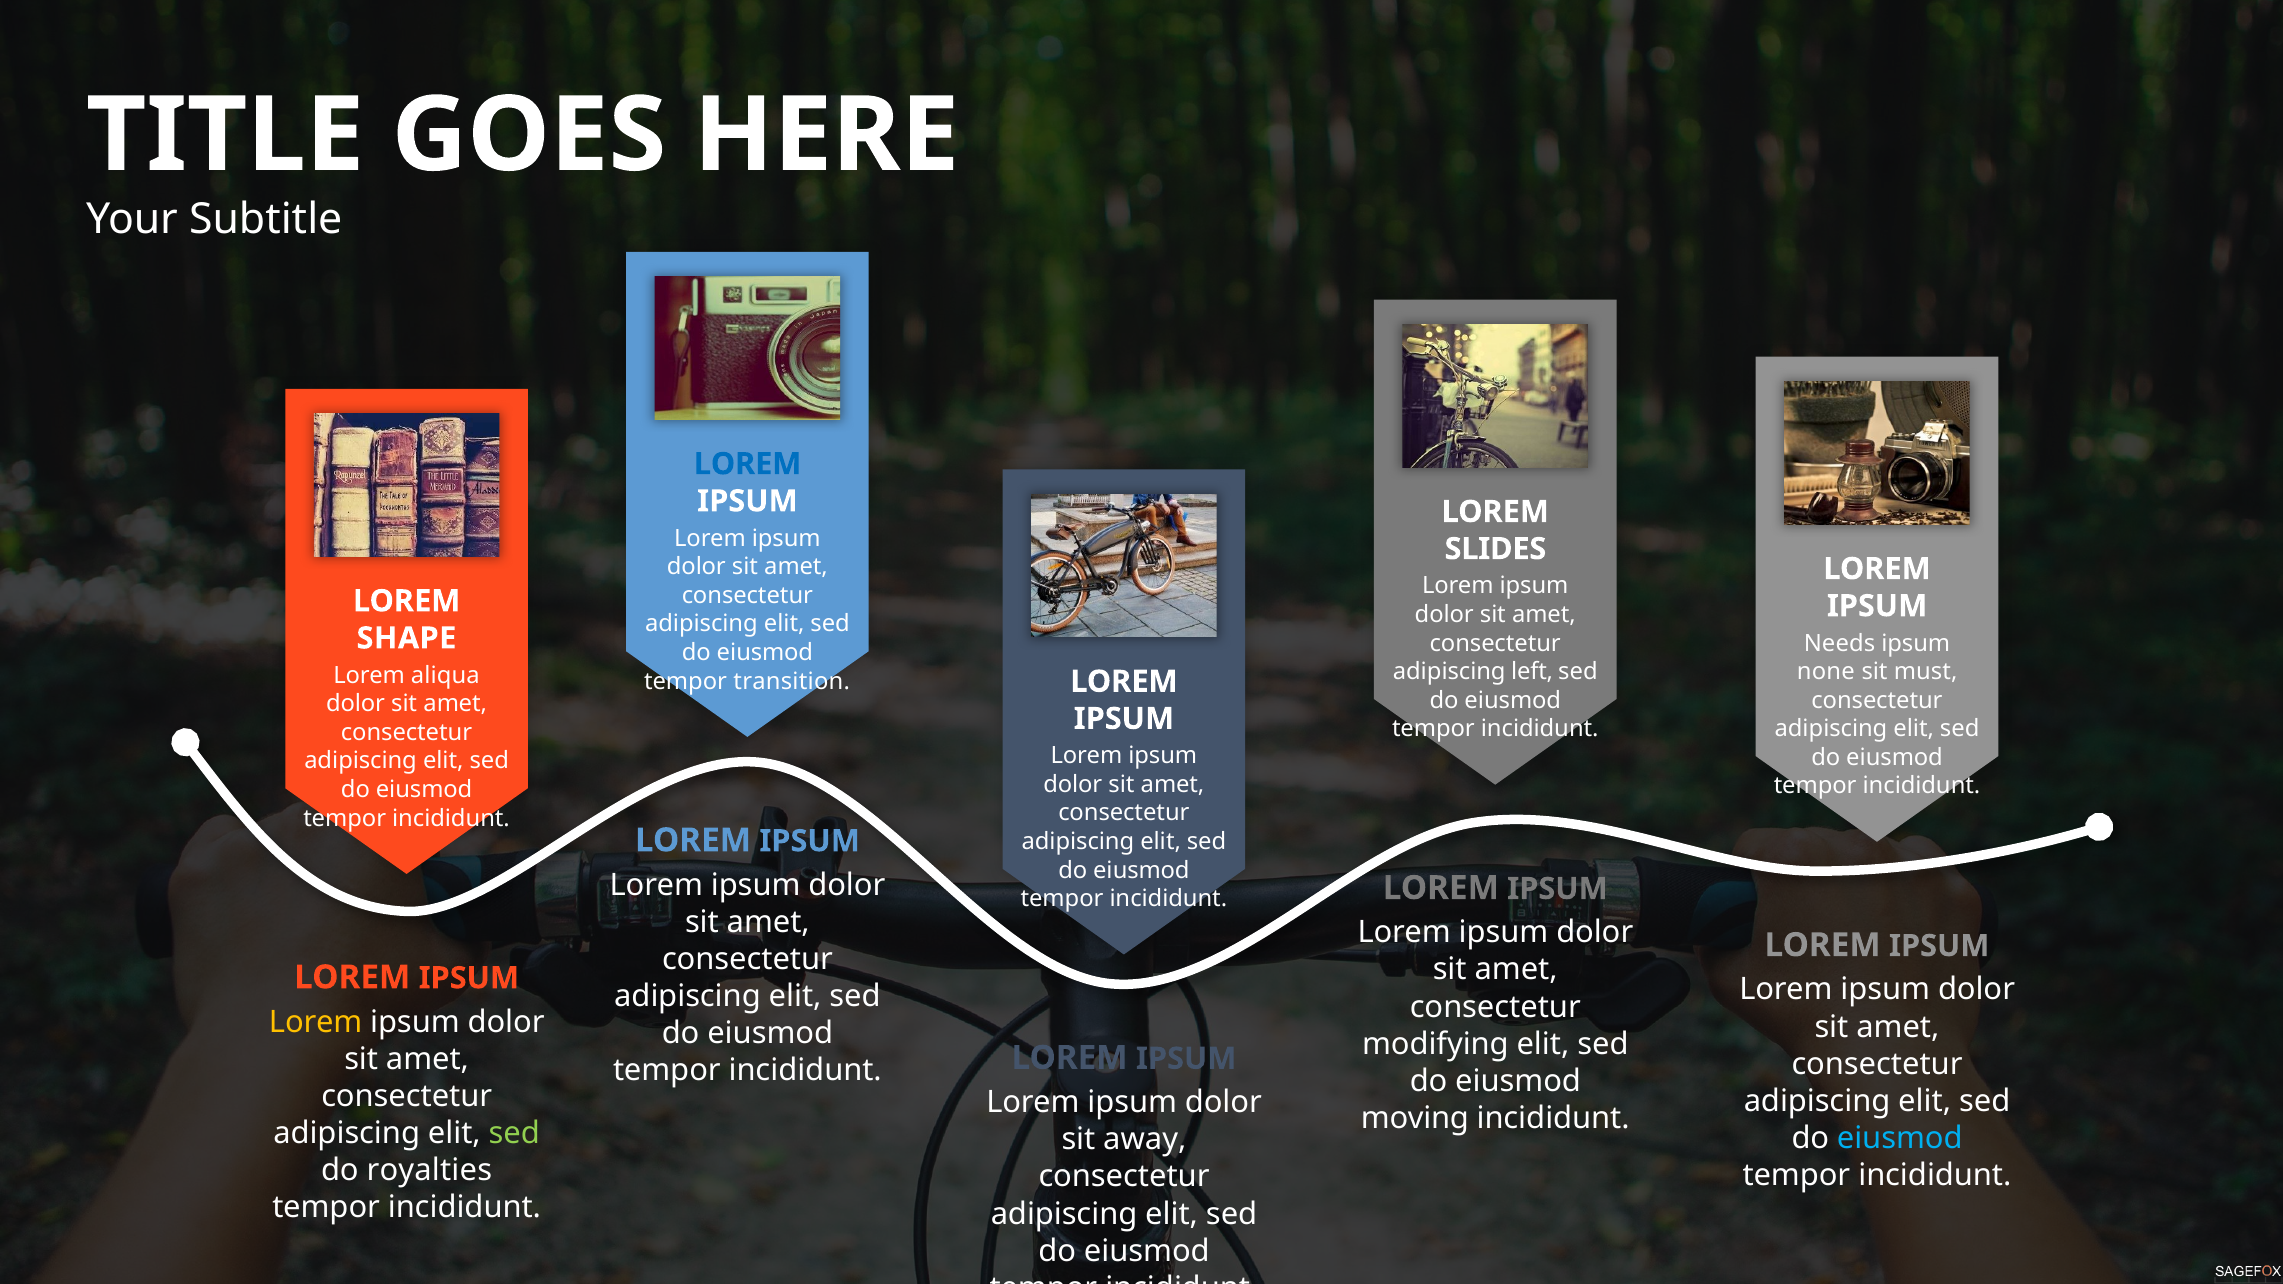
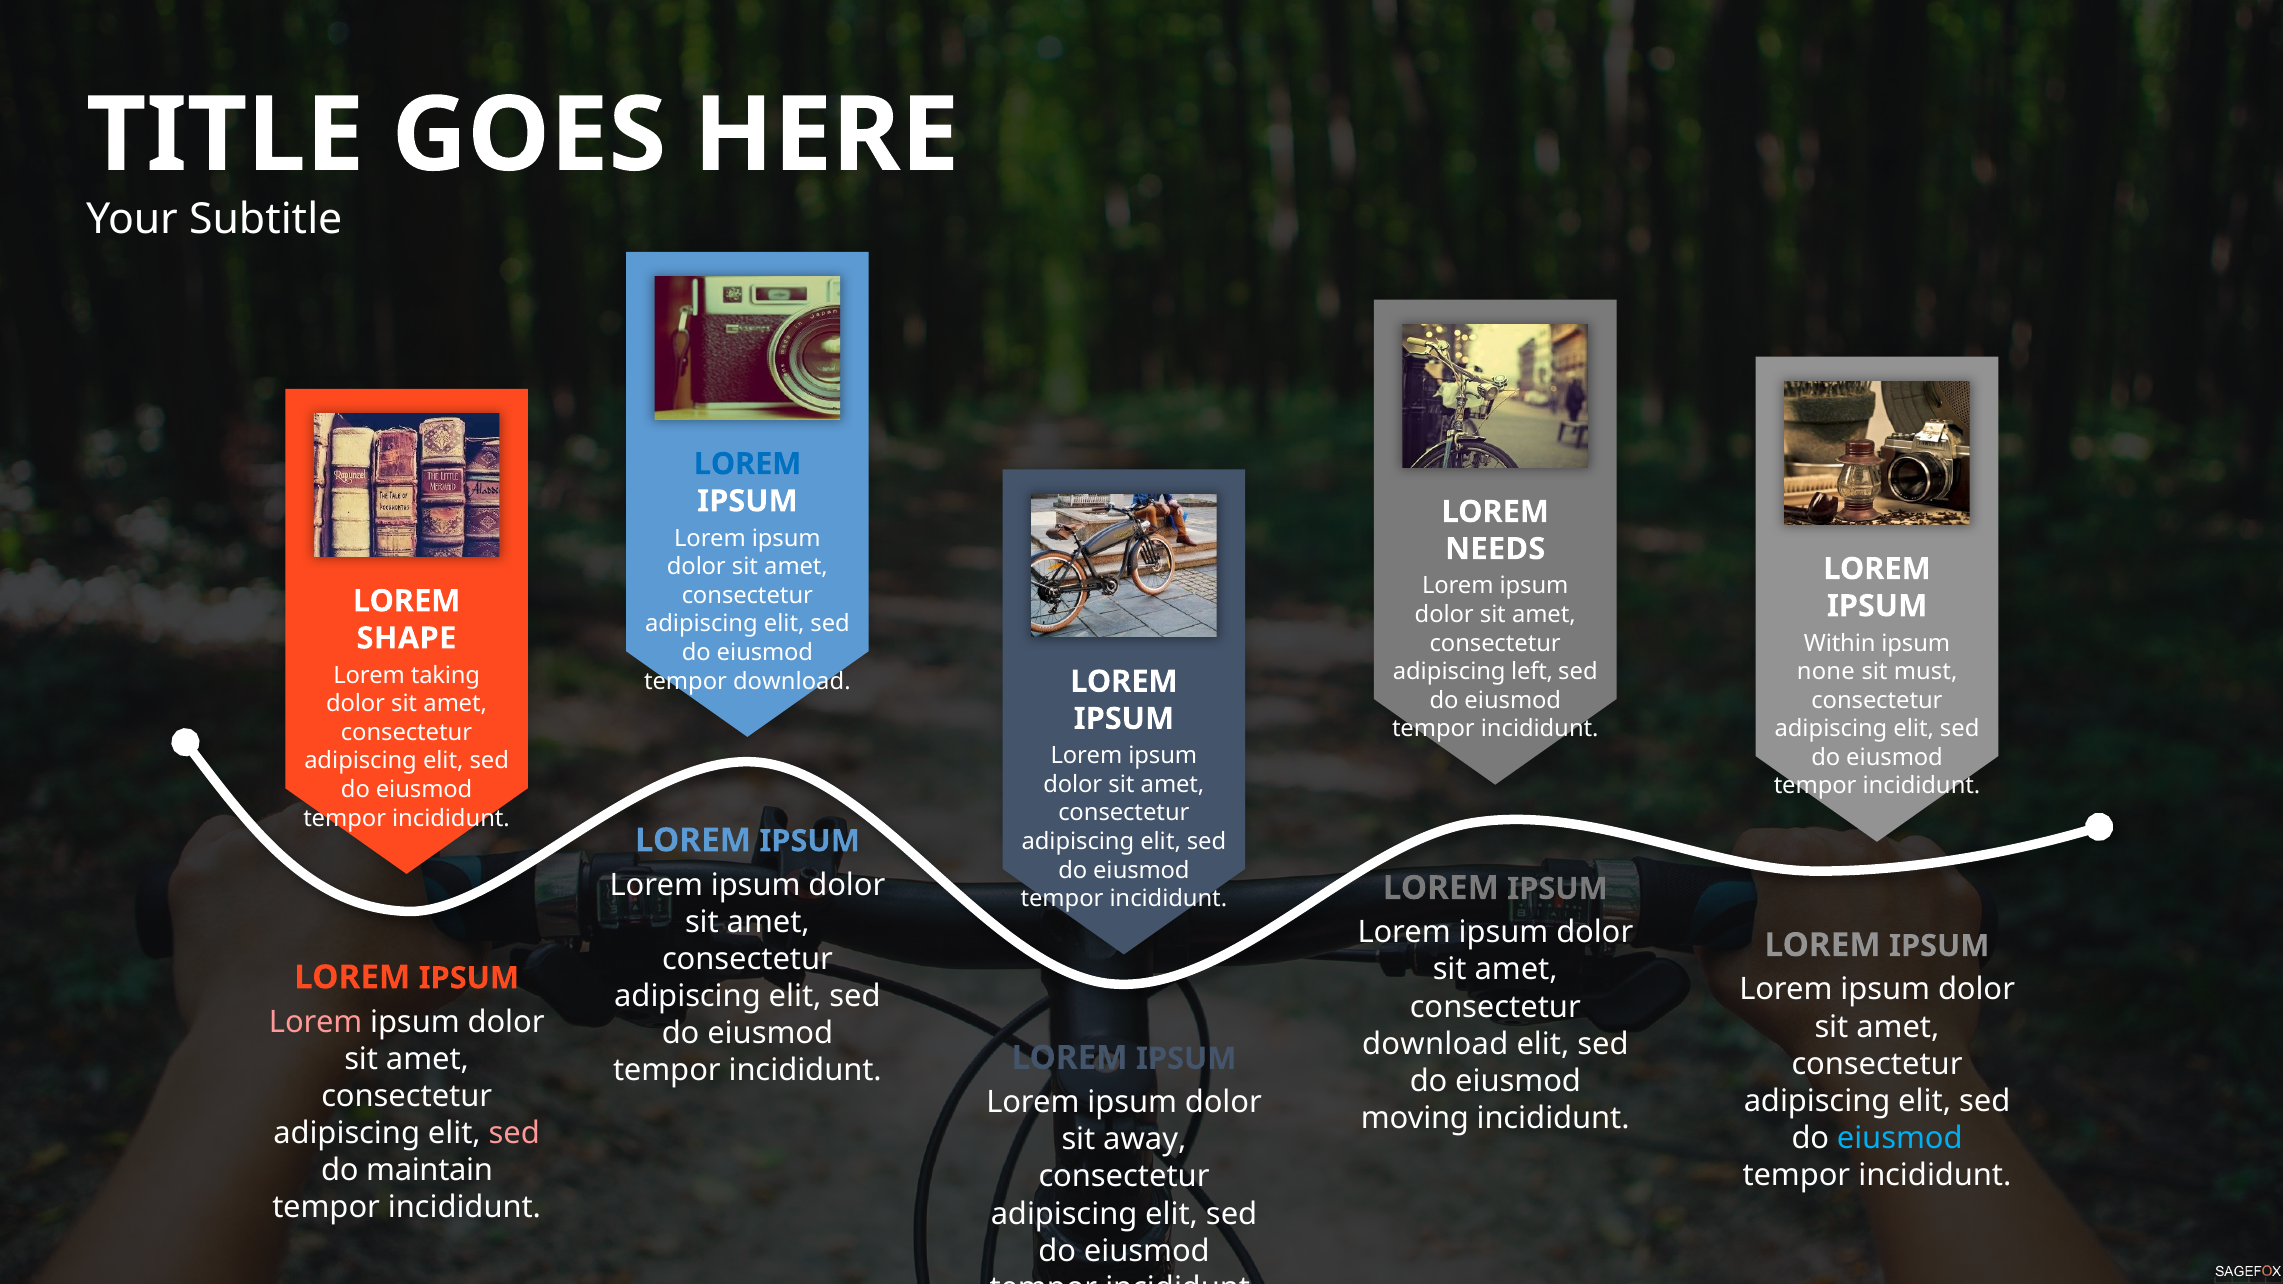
SLIDES: SLIDES -> NEEDS
Needs: Needs -> Within
aliqua: aliqua -> taking
tempor transition: transition -> download
Lorem at (316, 1022) colour: yellow -> pink
modifying at (1435, 1044): modifying -> download
sed at (514, 1133) colour: light green -> pink
royalties: royalties -> maintain
